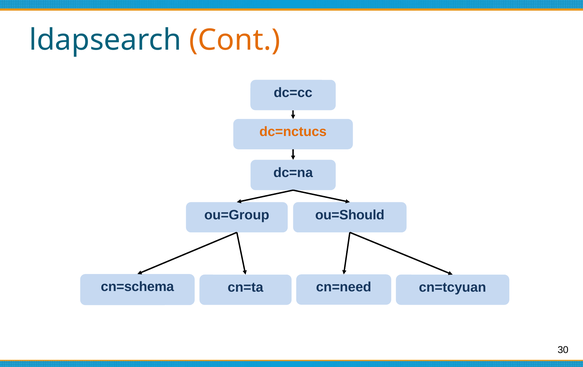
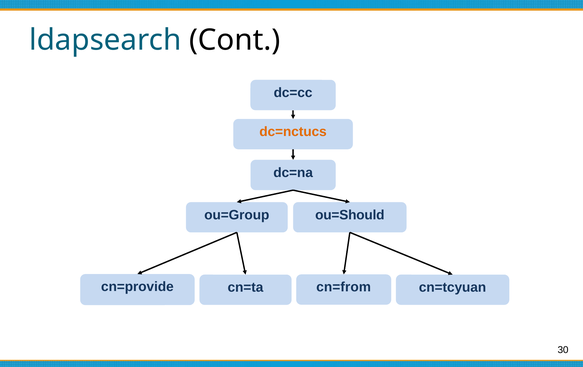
Cont colour: orange -> black
cn=schema: cn=schema -> cn=provide
cn=need: cn=need -> cn=from
